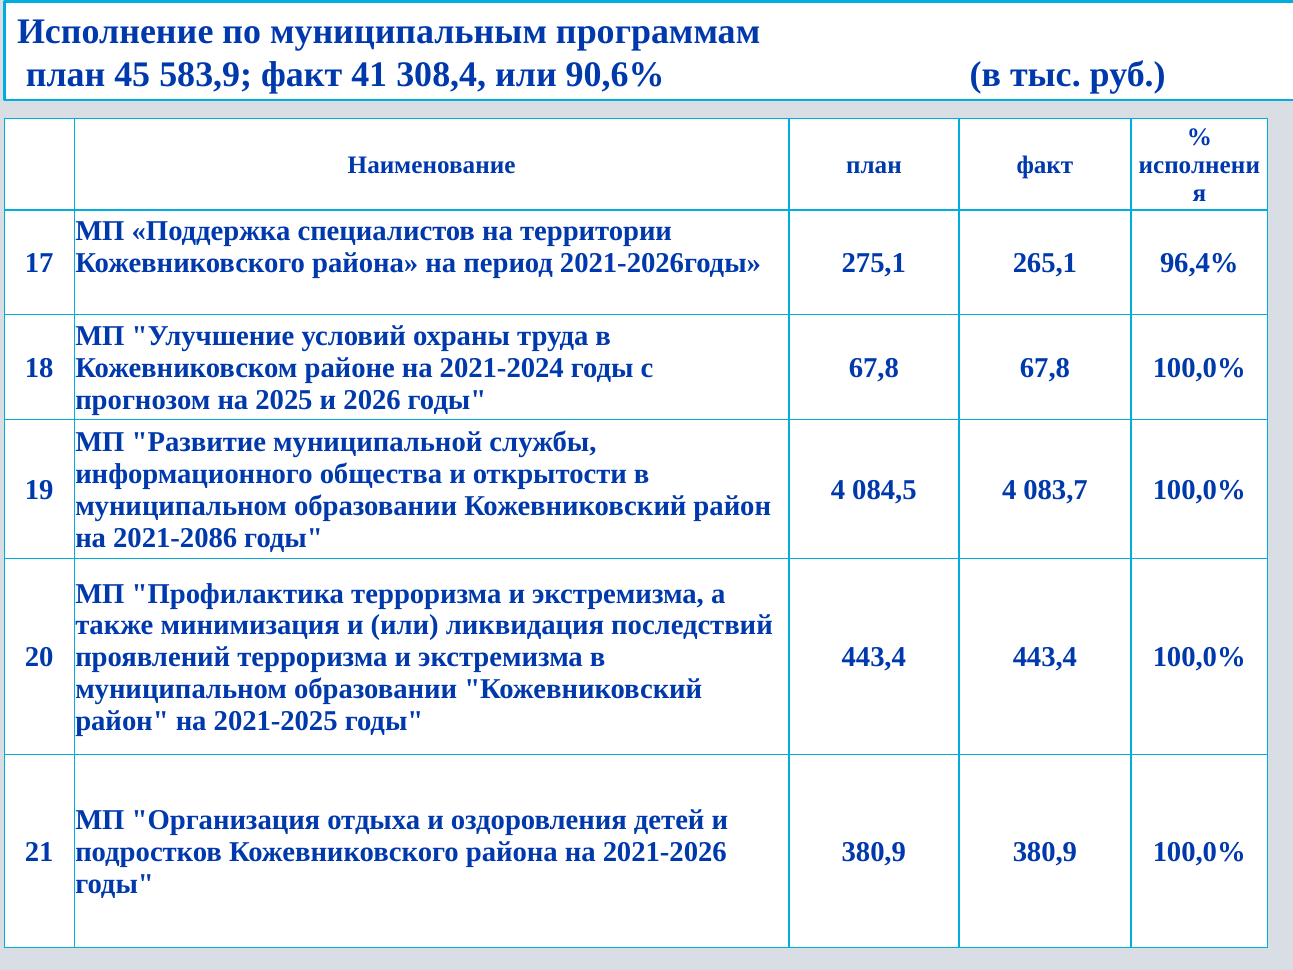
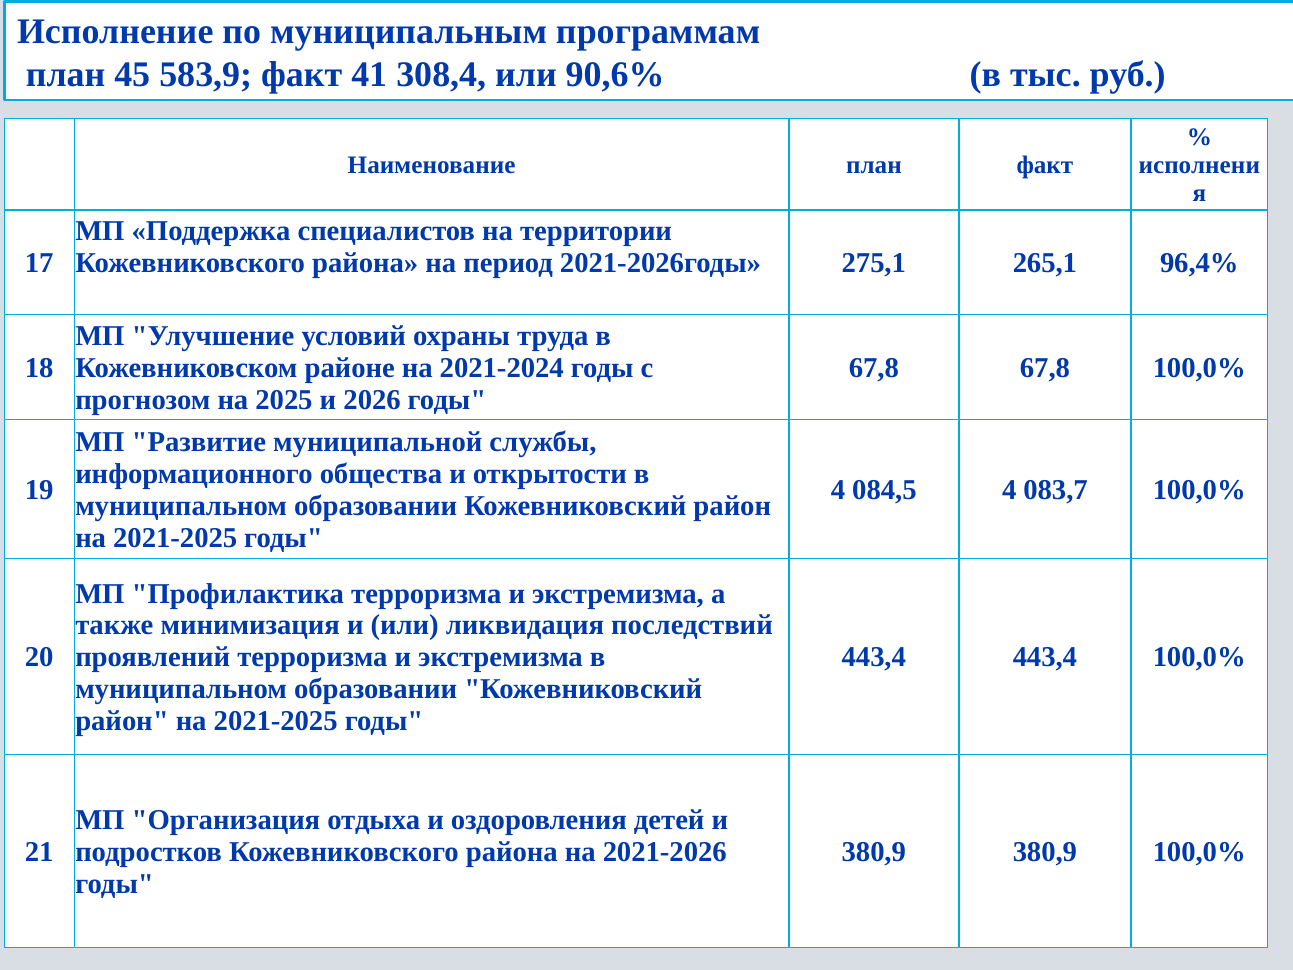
2021-2086 at (175, 538): 2021-2086 -> 2021-2025
